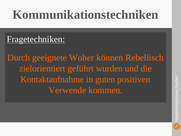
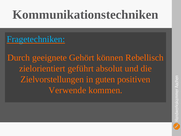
Fragetechniken colour: white -> light blue
Woher: Woher -> Gehört
wurden: wurden -> absolut
Kontaktaufnahme: Kontaktaufnahme -> Zielvorstellungen
